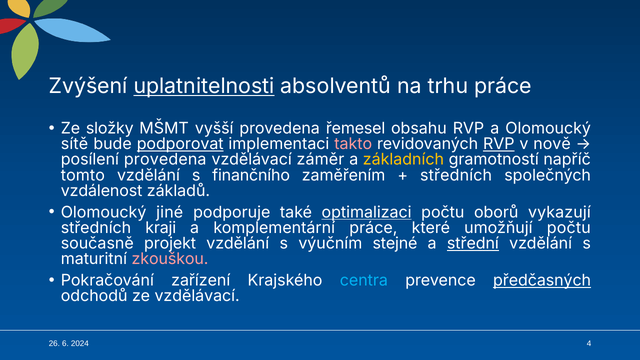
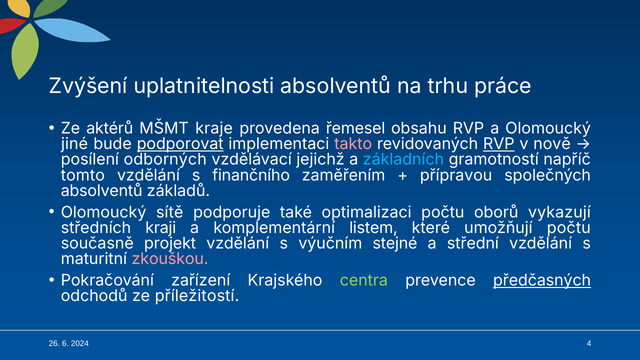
uplatnitelnosti underline: present -> none
složky: složky -> aktérů
vyšší: vyšší -> kraje
sítě: sítě -> jiné
posílení provedena: provedena -> odborných
záměr: záměr -> jejichž
základních colour: yellow -> light blue
středních at (456, 175): středních -> přípravou
vzdálenost at (102, 191): vzdálenost -> absolventů
jiné: jiné -> sítě
optimalizaci underline: present -> none
komplementární práce: práce -> listem
střední underline: present -> none
centra colour: light blue -> light green
ze vzdělávací: vzdělávací -> příležitostí
